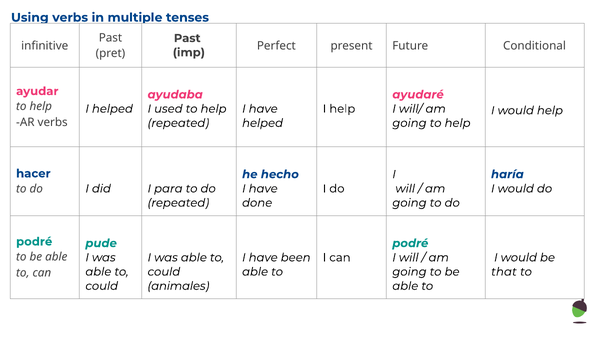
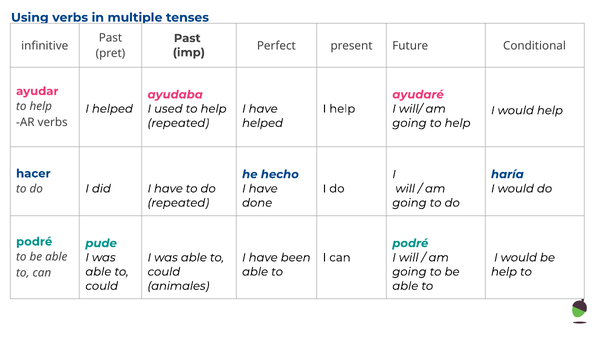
did I para: para -> have
that at (504, 272): that -> help
